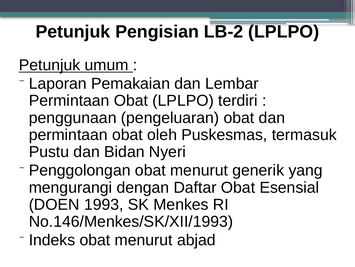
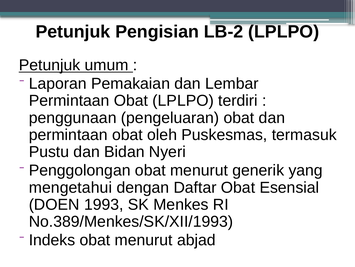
mengurangi: mengurangi -> mengetahui
No.146/Menkes/SK/XII/1993: No.146/Menkes/SK/XII/1993 -> No.389/Menkes/SK/XII/1993
